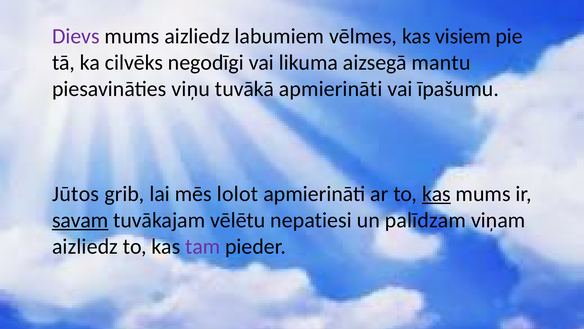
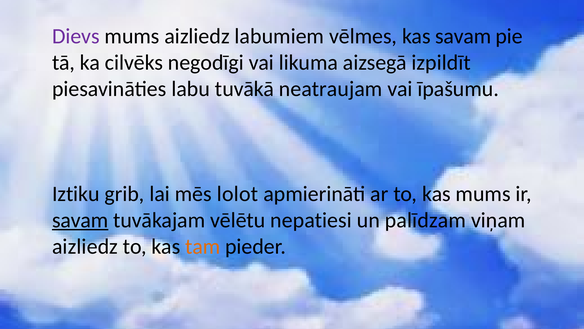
kas visiem: visiem -> savam
mantu: mantu -> izpildīt
viņu: viņu -> labu
tuvākā apmierināti: apmierināti -> neatraujam
Jūtos: Jūtos -> Iztiku
kas at (436, 194) underline: present -> none
tam colour: purple -> orange
